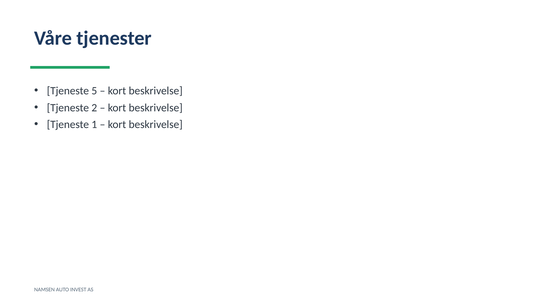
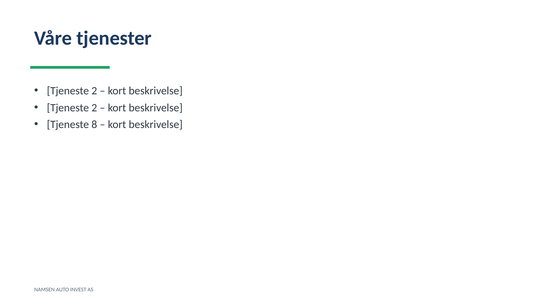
5 at (94, 91): 5 -> 2
1: 1 -> 8
